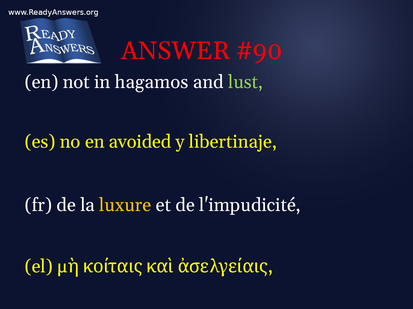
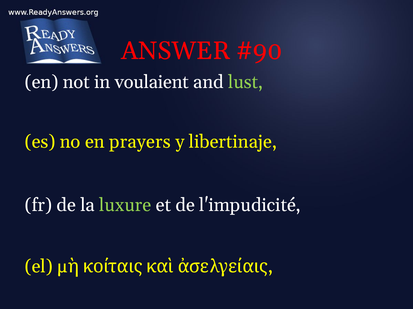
hagamos: hagamos -> voulaient
avoided: avoided -> prayers
luxure colour: yellow -> light green
